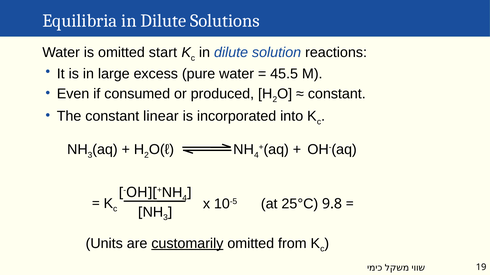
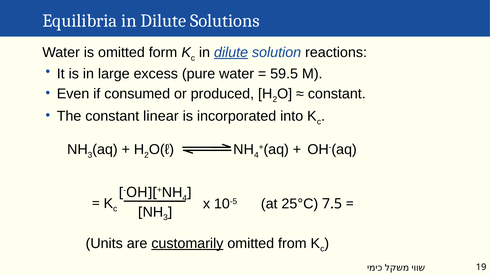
start: start -> form
dilute at (231, 53) underline: none -> present
45.5: 45.5 -> 59.5
9.8: 9.8 -> 7.5
